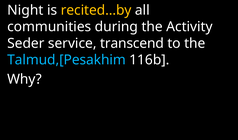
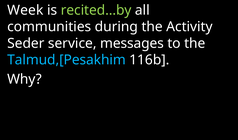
Night: Night -> Week
recited…by colour: yellow -> light green
transcend: transcend -> messages
